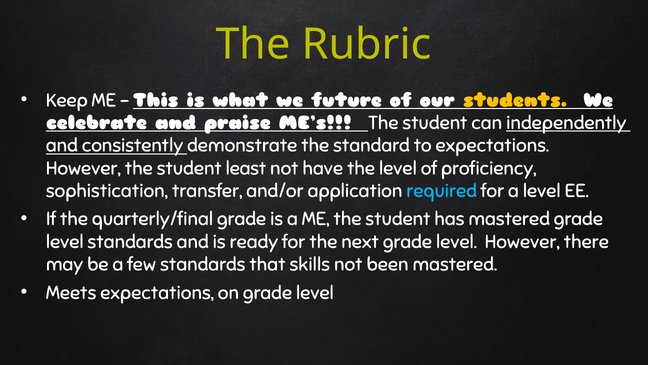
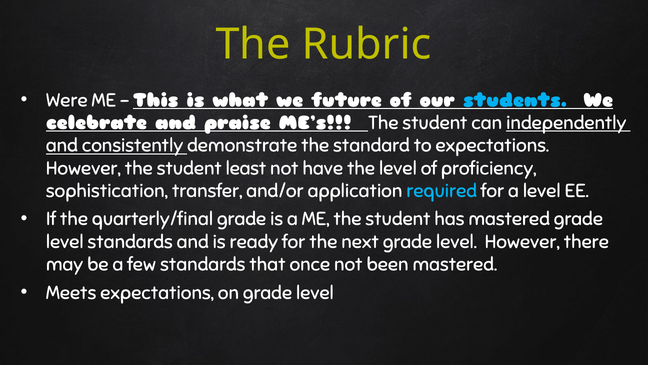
Keep: Keep -> Were
students colour: yellow -> light blue
skills: skills -> once
